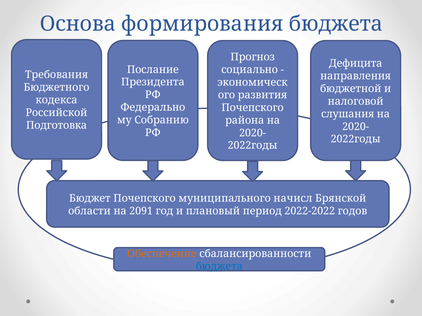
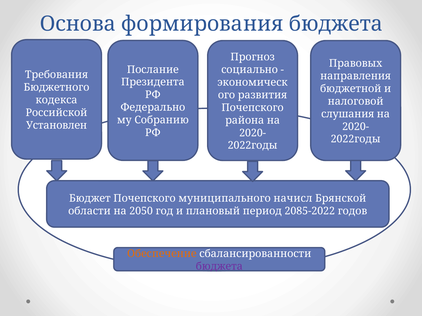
Дефицита: Дефицита -> Правовых
Подготовка: Подготовка -> Установлен
2091: 2091 -> 2050
2022-2022: 2022-2022 -> 2085-2022
бюджета at (219, 267) colour: blue -> purple
